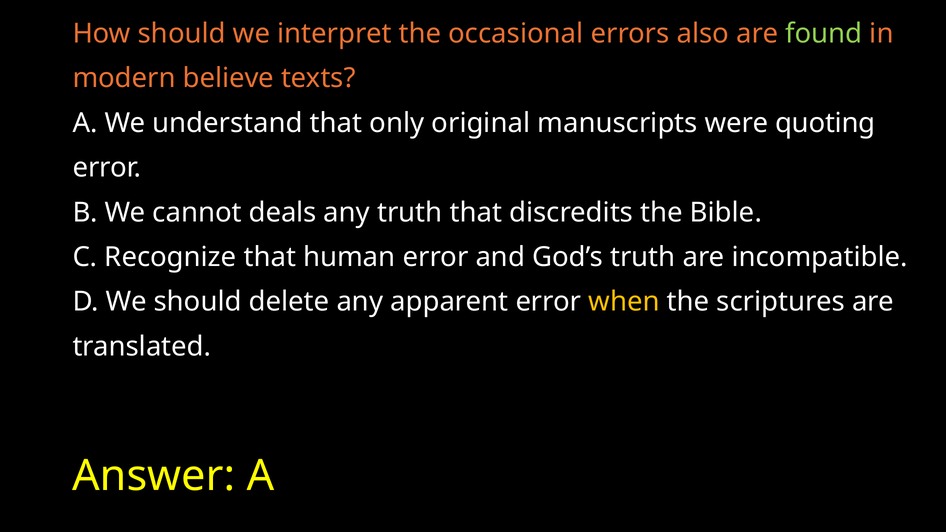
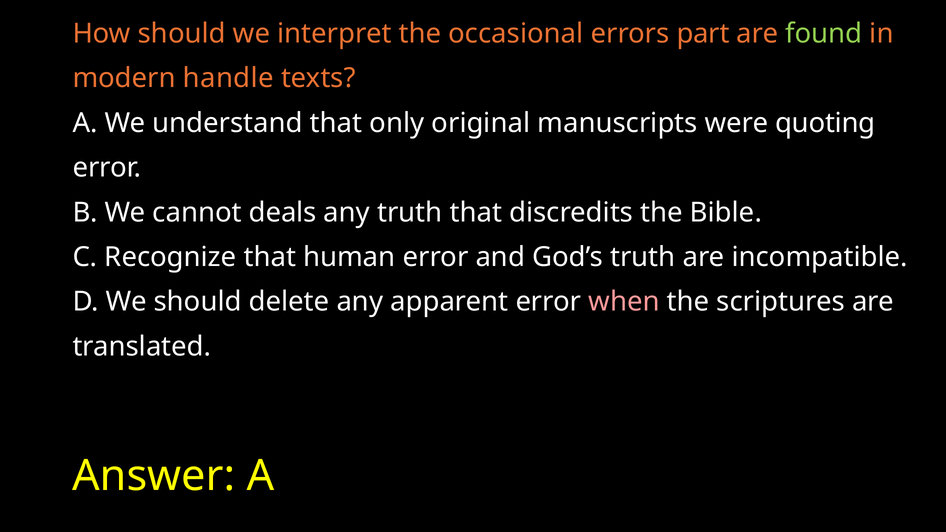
also: also -> part
believe: believe -> handle
when colour: yellow -> pink
